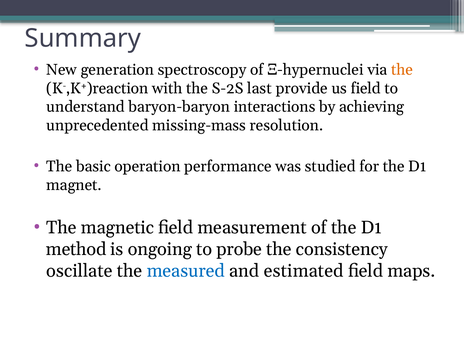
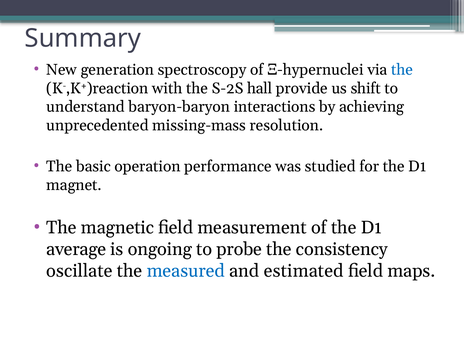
the at (402, 70) colour: orange -> blue
last: last -> hall
us field: field -> shift
method: method -> average
